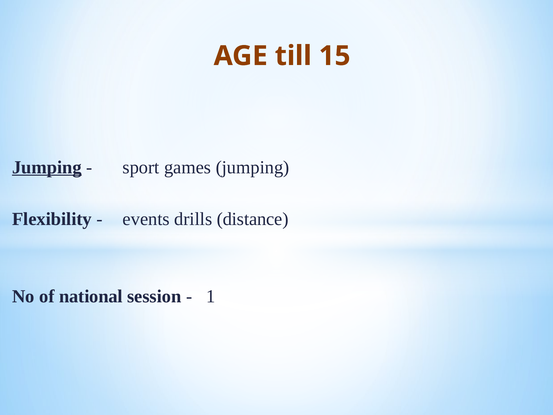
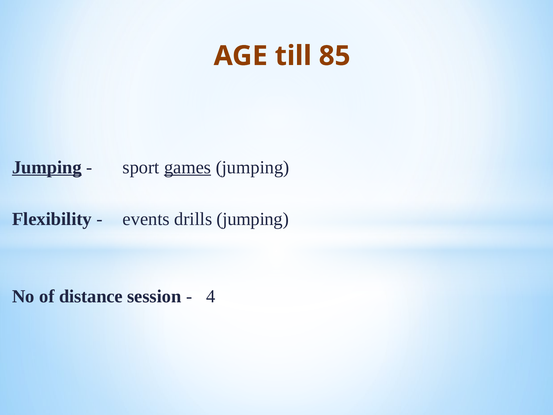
15: 15 -> 85
games underline: none -> present
drills distance: distance -> jumping
national: national -> distance
1: 1 -> 4
